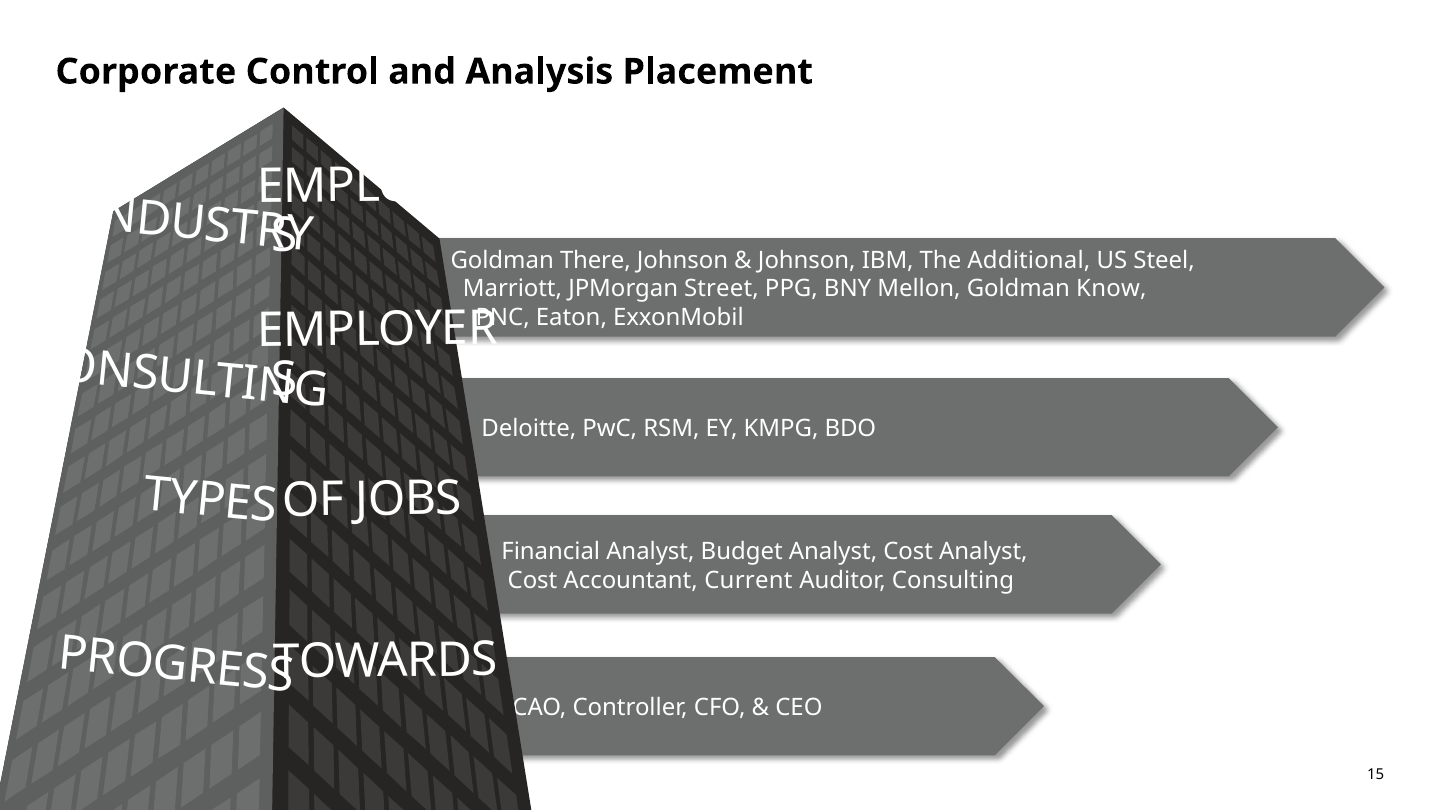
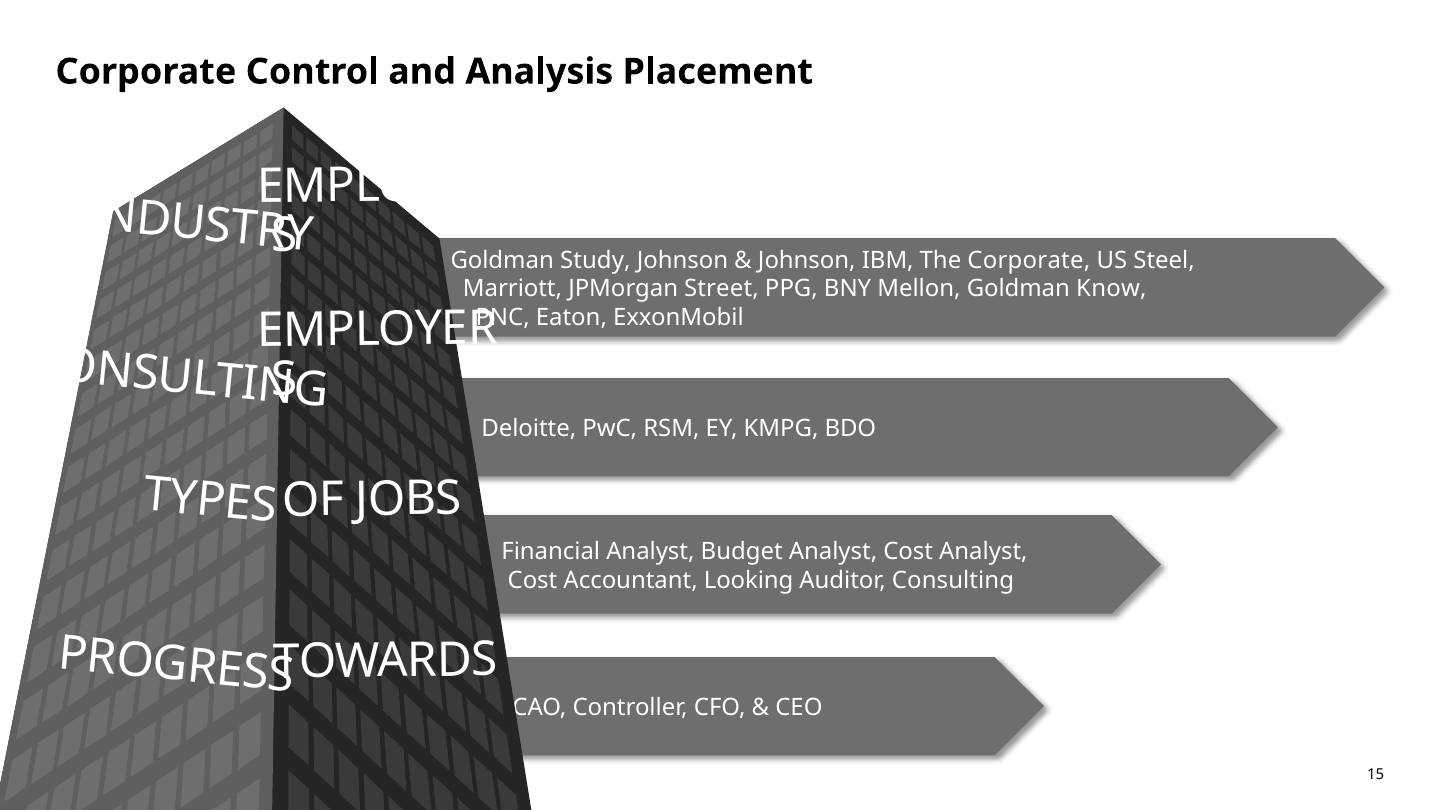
There: There -> Study
The Additional: Additional -> Corporate
Current: Current -> Looking
